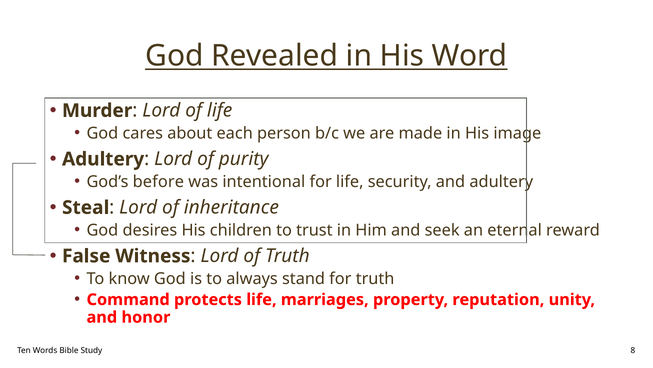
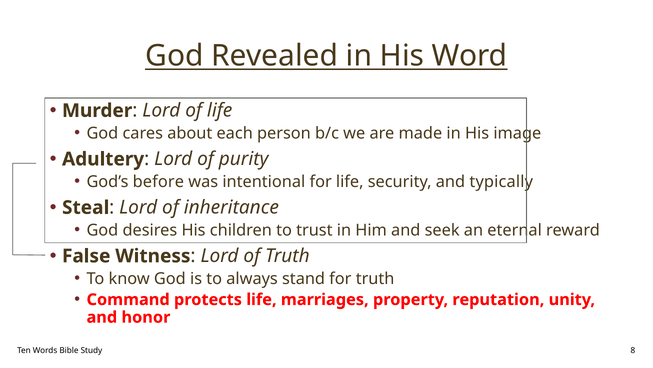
and adultery: adultery -> typically
